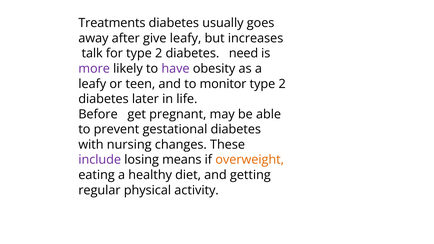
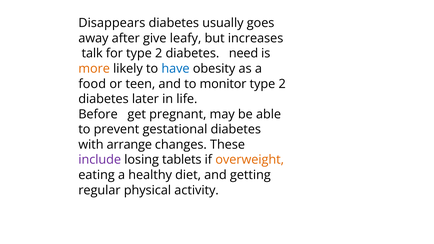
Treatments: Treatments -> Disappears
more colour: purple -> orange
have colour: purple -> blue
leafy at (92, 84): leafy -> food
nursing: nursing -> arrange
means: means -> tablets
